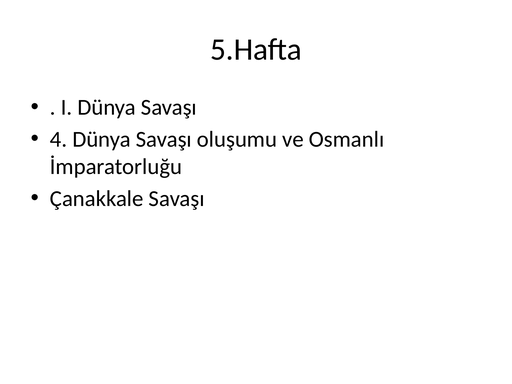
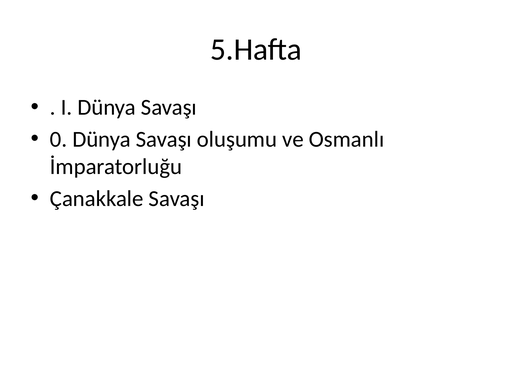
4: 4 -> 0
